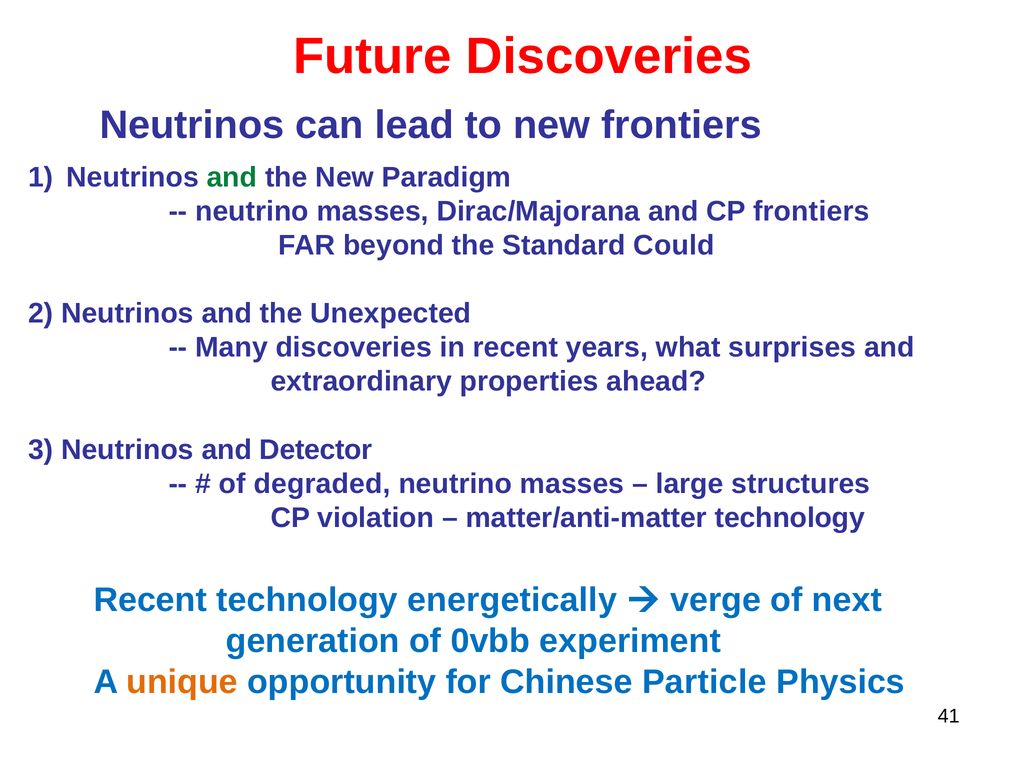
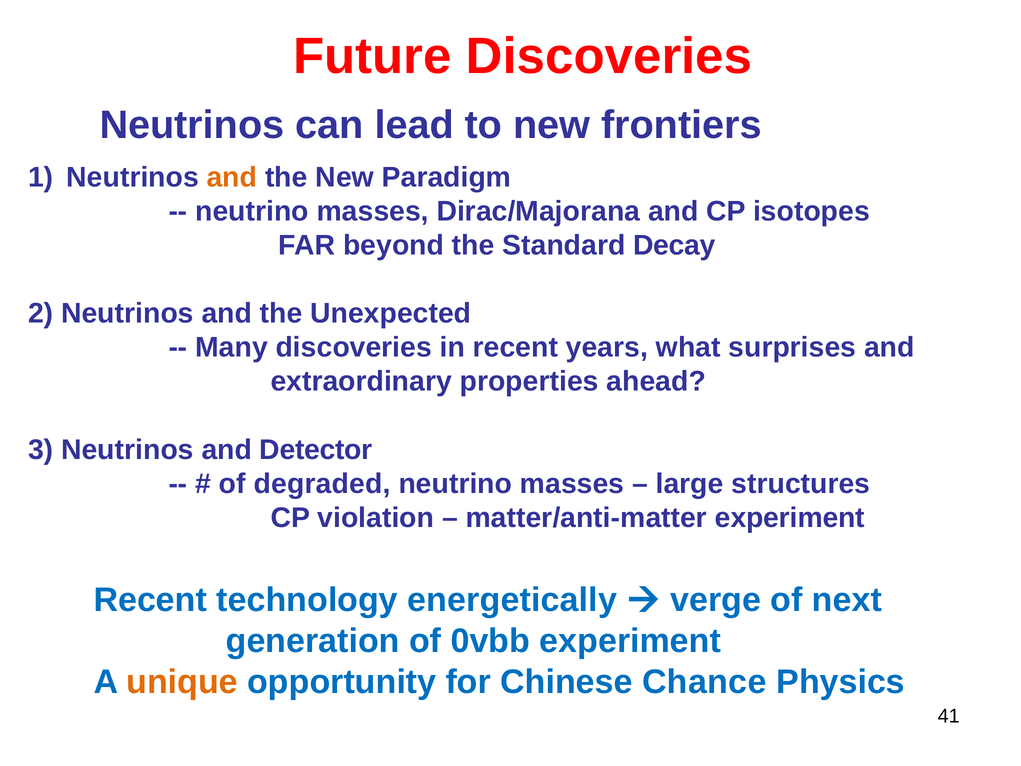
and at (232, 177) colour: green -> orange
CP frontiers: frontiers -> isotopes
Could: Could -> Decay
matter/anti-matter technology: technology -> experiment
Particle: Particle -> Chance
